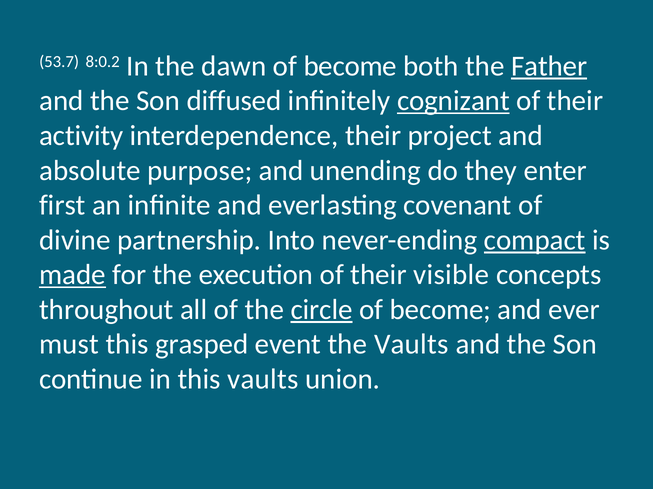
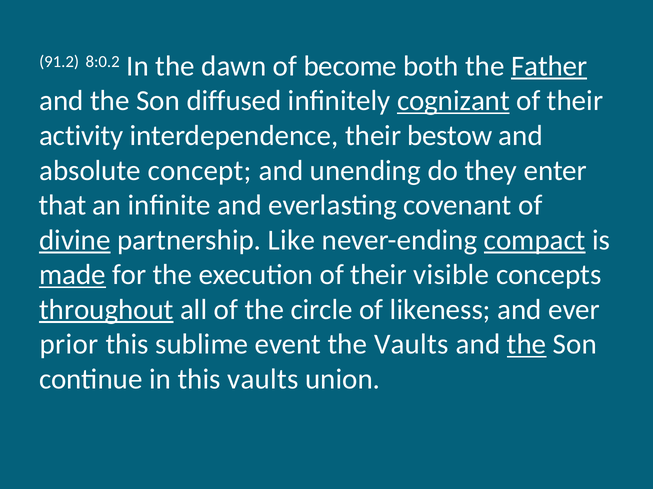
53.7: 53.7 -> 91.2
project: project -> bestow
purpose: purpose -> concept
first: first -> that
divine underline: none -> present
Into: Into -> Like
throughout underline: none -> present
circle underline: present -> none
become at (440, 310): become -> likeness
must: must -> prior
grasped: grasped -> sublime
the at (527, 345) underline: none -> present
